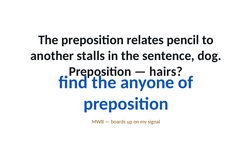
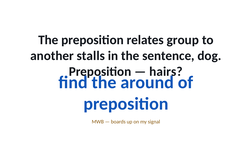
pencil: pencil -> group
anyone: anyone -> around
